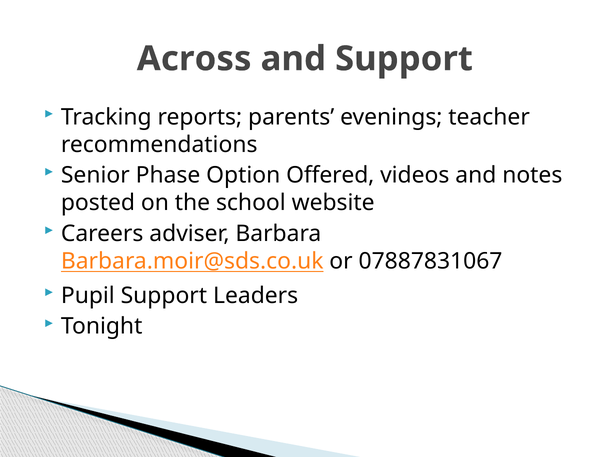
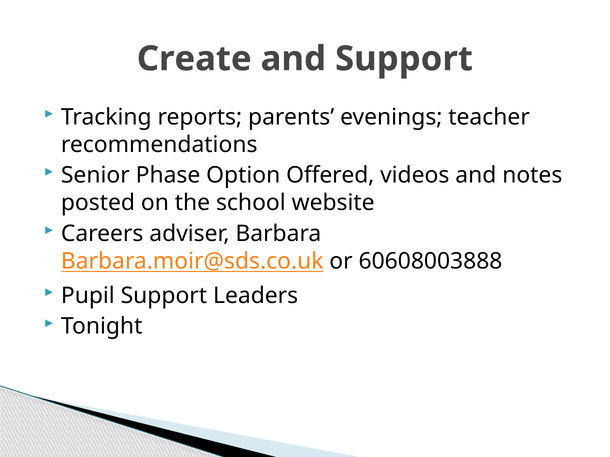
Across: Across -> Create
07887831067: 07887831067 -> 60608003888
